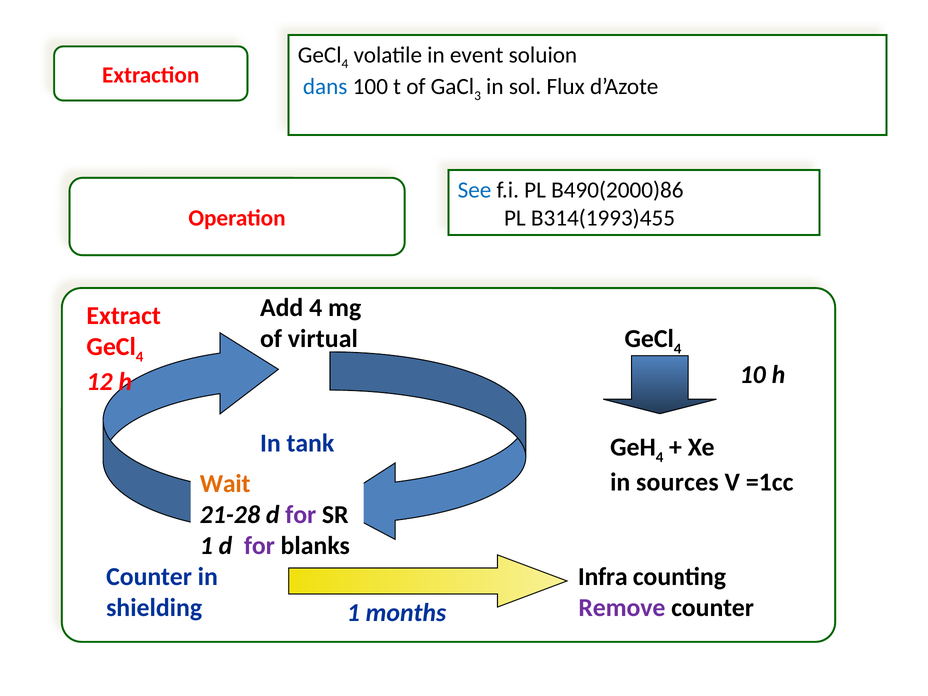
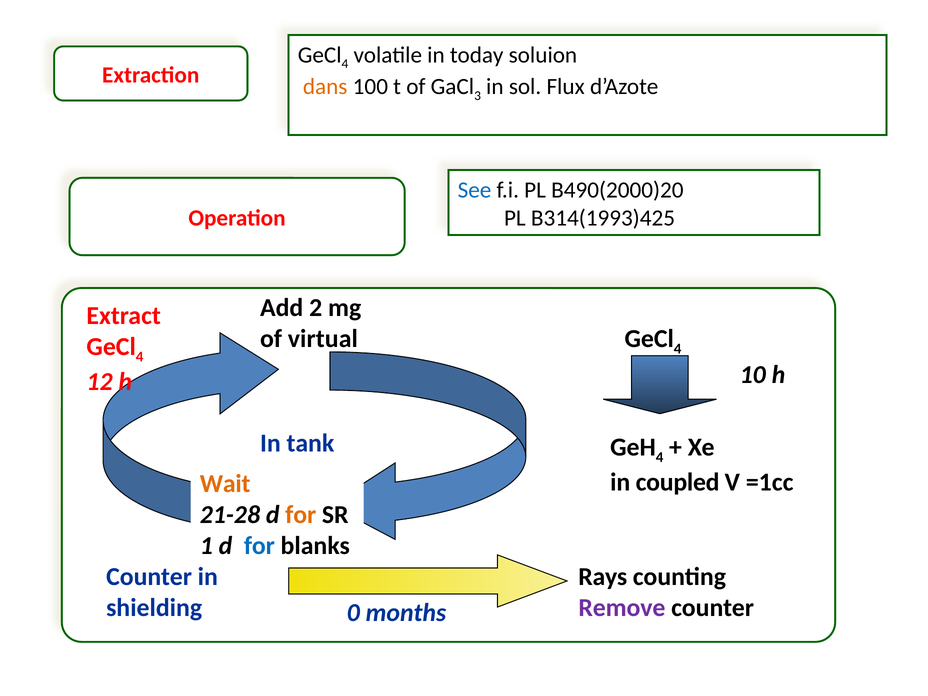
event: event -> today
dans colour: blue -> orange
B490(2000)86: B490(2000)86 -> B490(2000)20
B314(1993)455: B314(1993)455 -> B314(1993)425
Add 4: 4 -> 2
sources: sources -> coupled
for at (301, 515) colour: purple -> orange
for at (259, 546) colour: purple -> blue
Infra: Infra -> Rays
shielding 1: 1 -> 0
